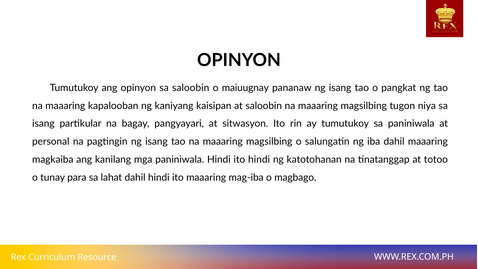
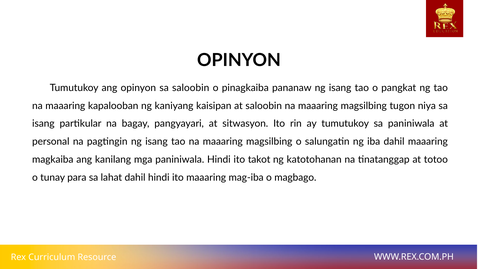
maiuugnay: maiuugnay -> pinagkaiba
ito hindi: hindi -> takot
